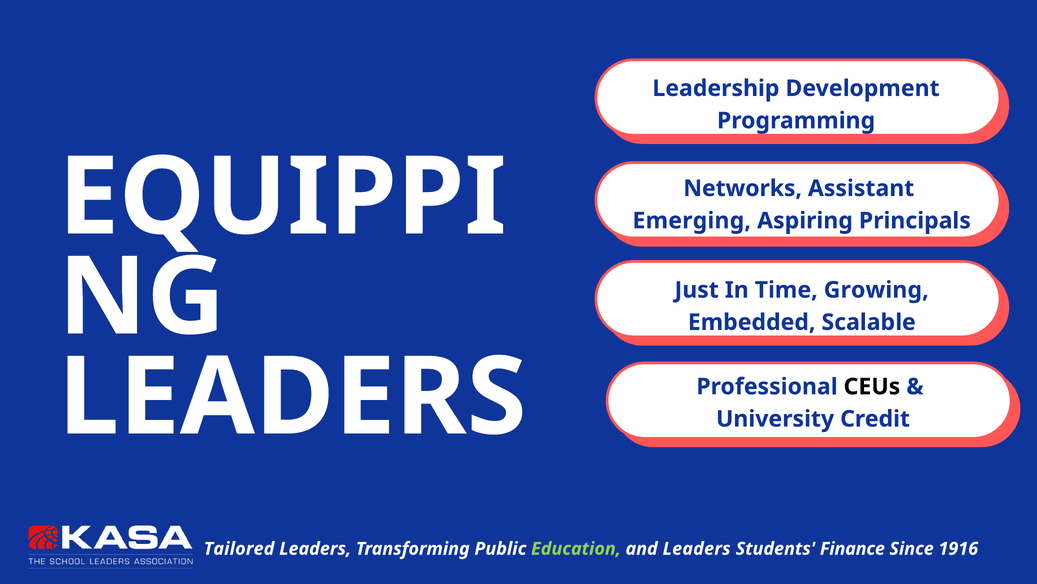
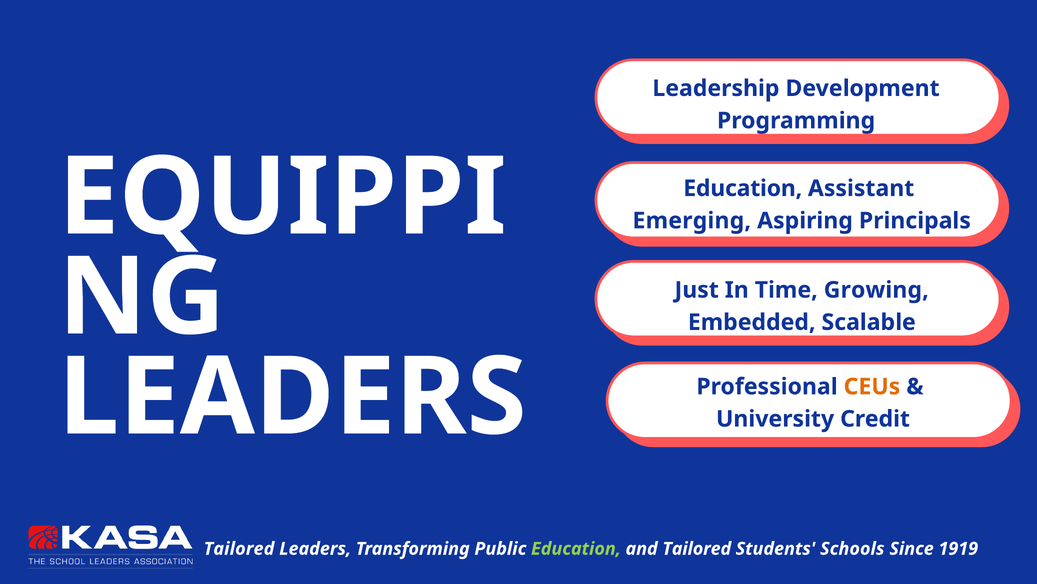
Networks at (743, 188): Networks -> Education
CEUs colour: black -> orange
and Leaders: Leaders -> Tailored
Finance: Finance -> Schools
1916: 1916 -> 1919
